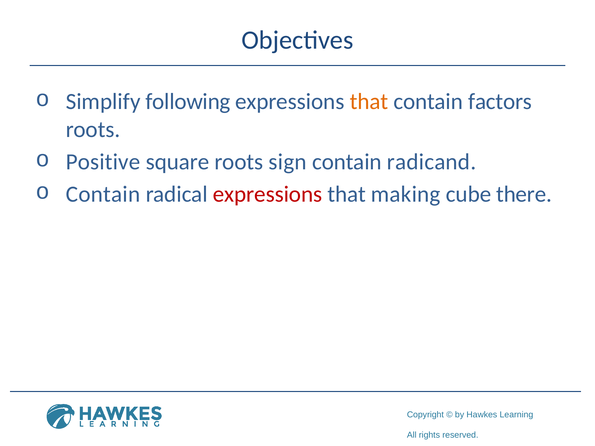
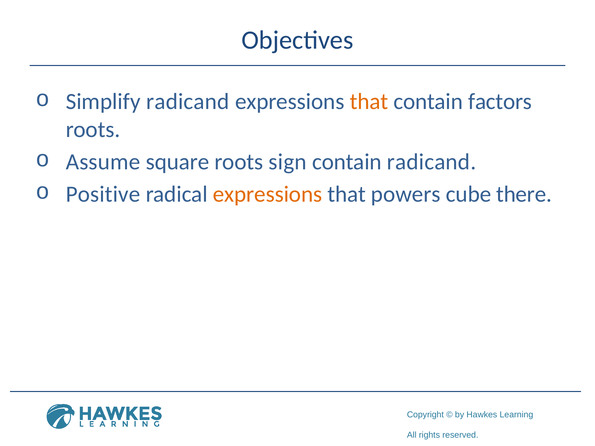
Simplify following: following -> radicand
Positive: Positive -> Assume
Contain at (103, 194): Contain -> Positive
expressions at (268, 194) colour: red -> orange
making: making -> powers
